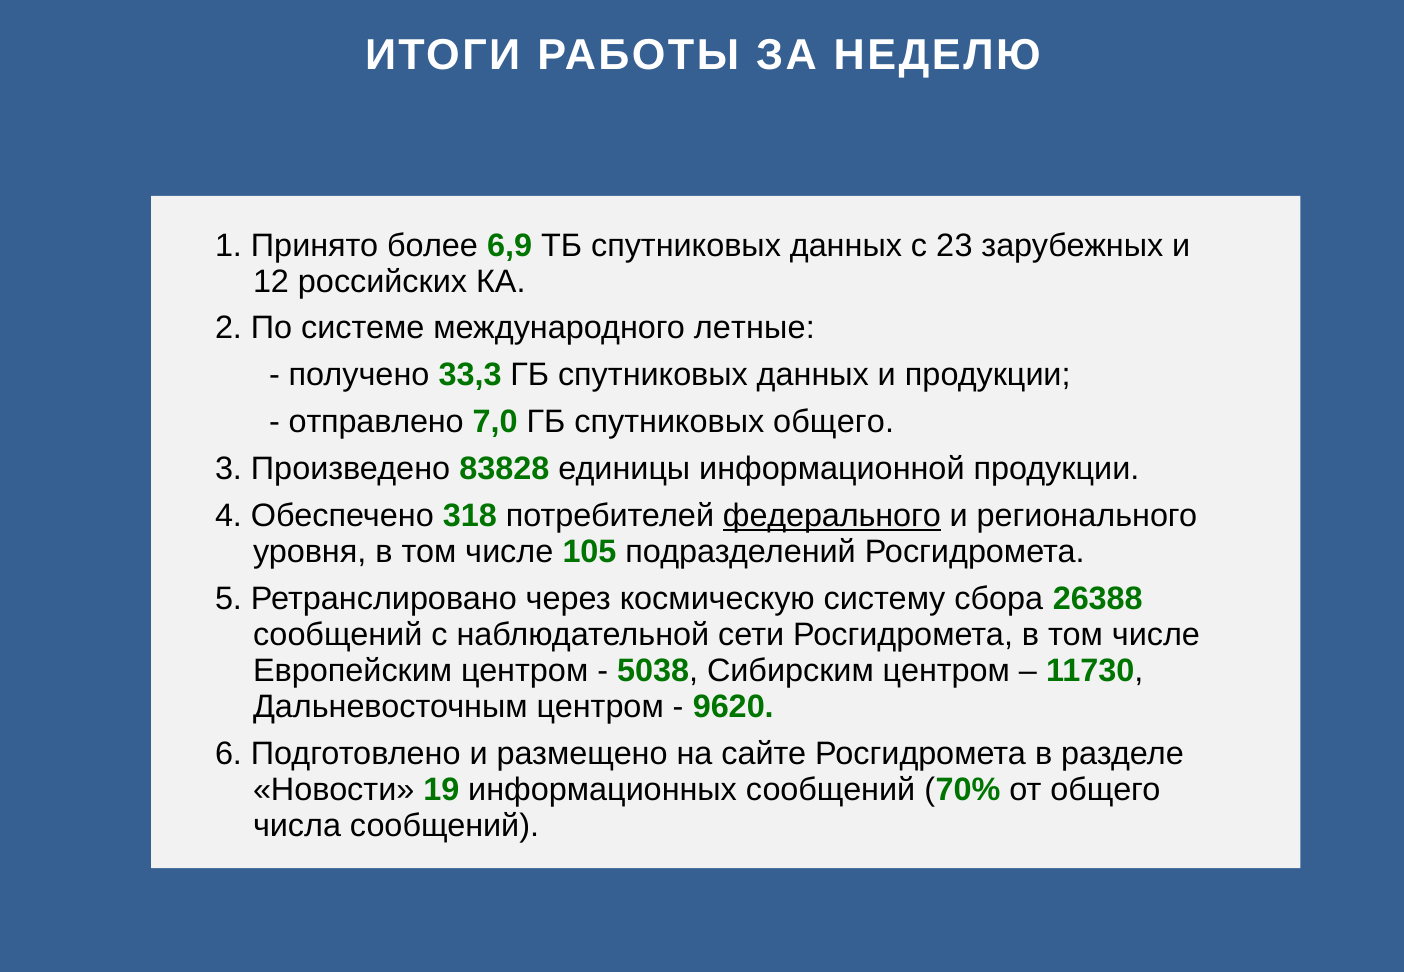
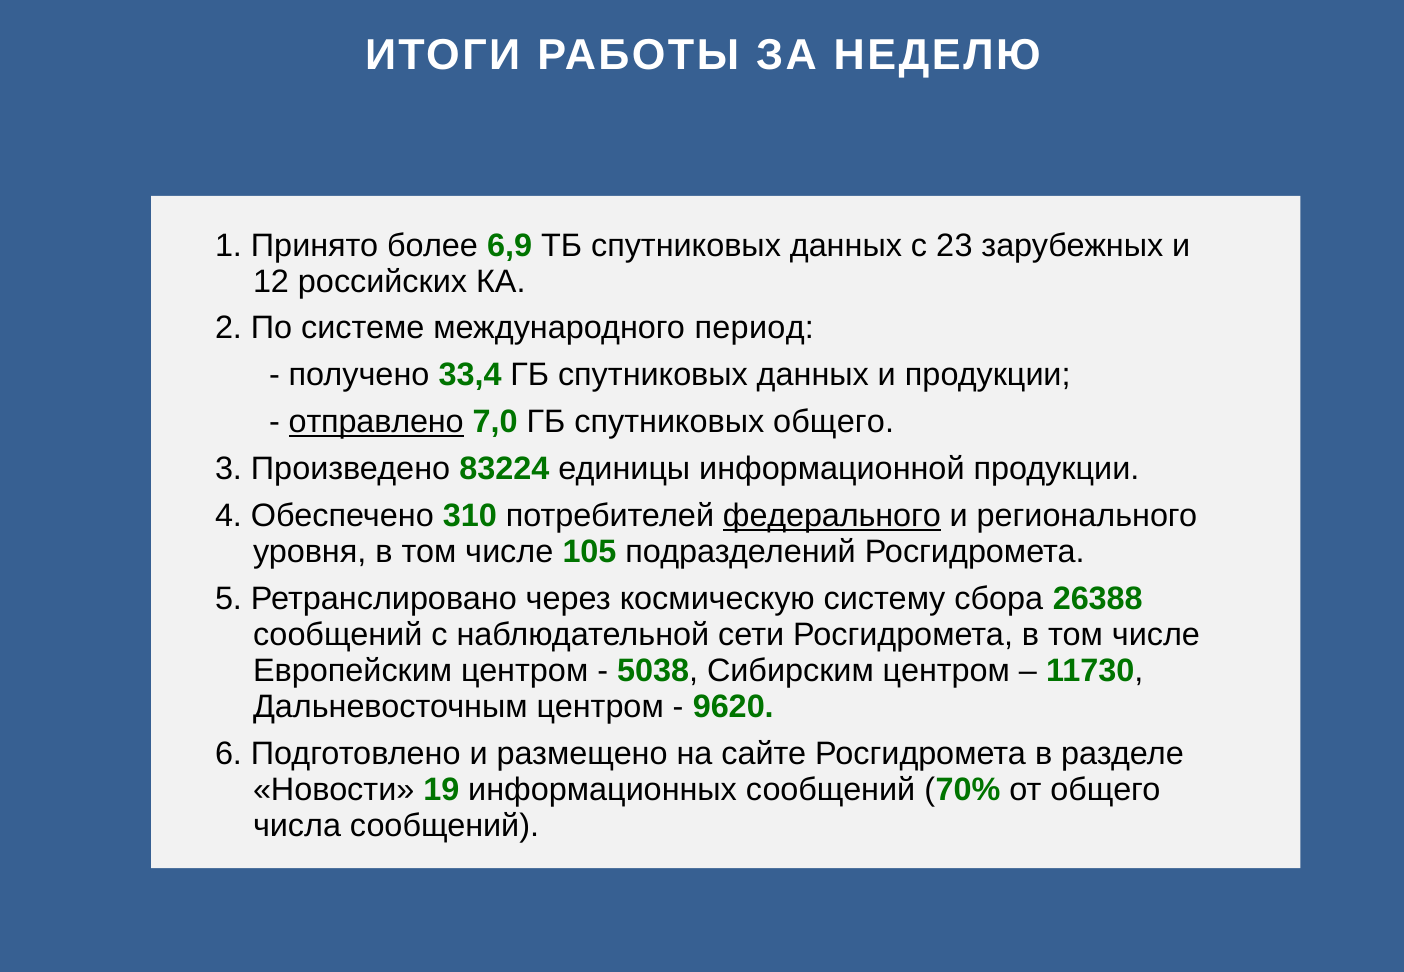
летные: летные -> период
33,3: 33,3 -> 33,4
отправлено underline: none -> present
83828: 83828 -> 83224
318: 318 -> 310
